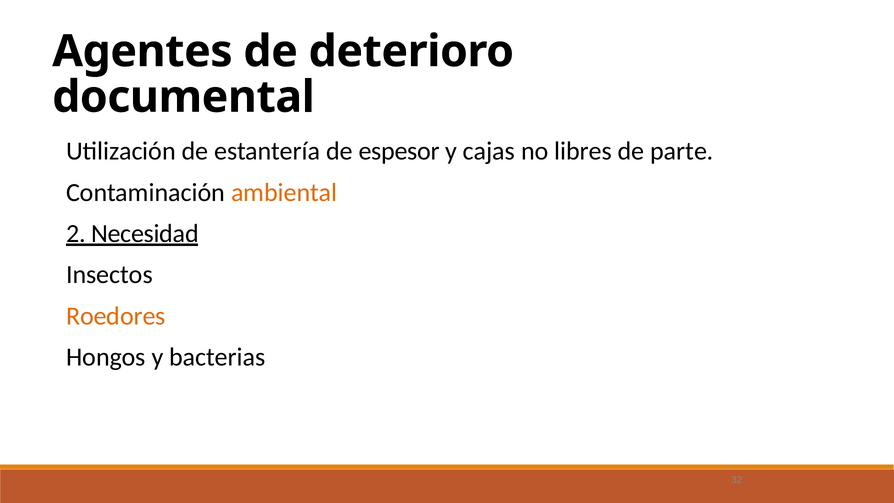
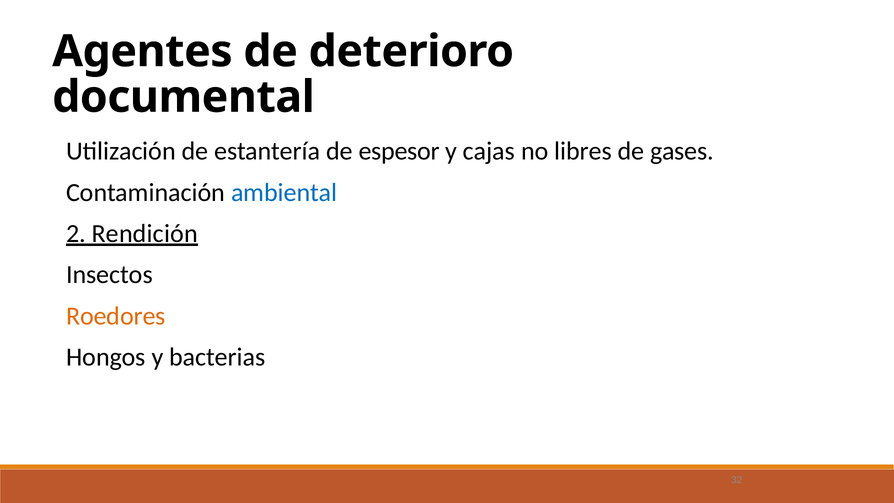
parte: parte -> gases
ambiental colour: orange -> blue
Necesidad: Necesidad -> Rendición
